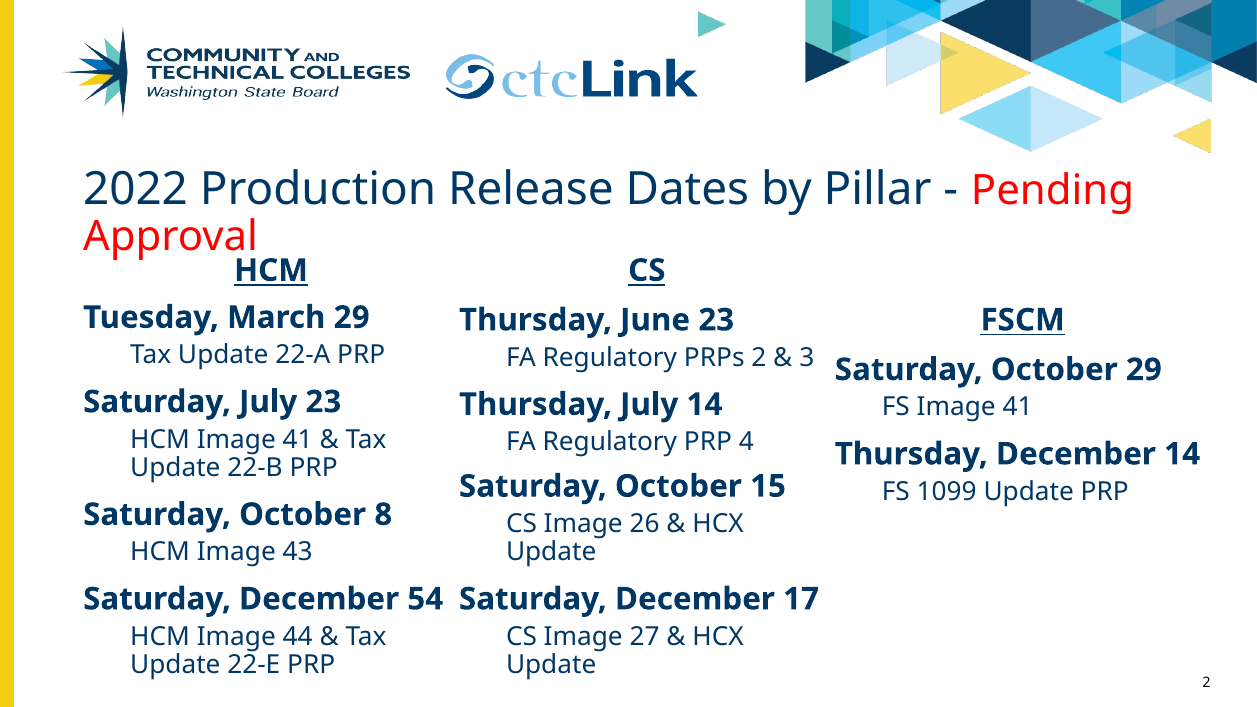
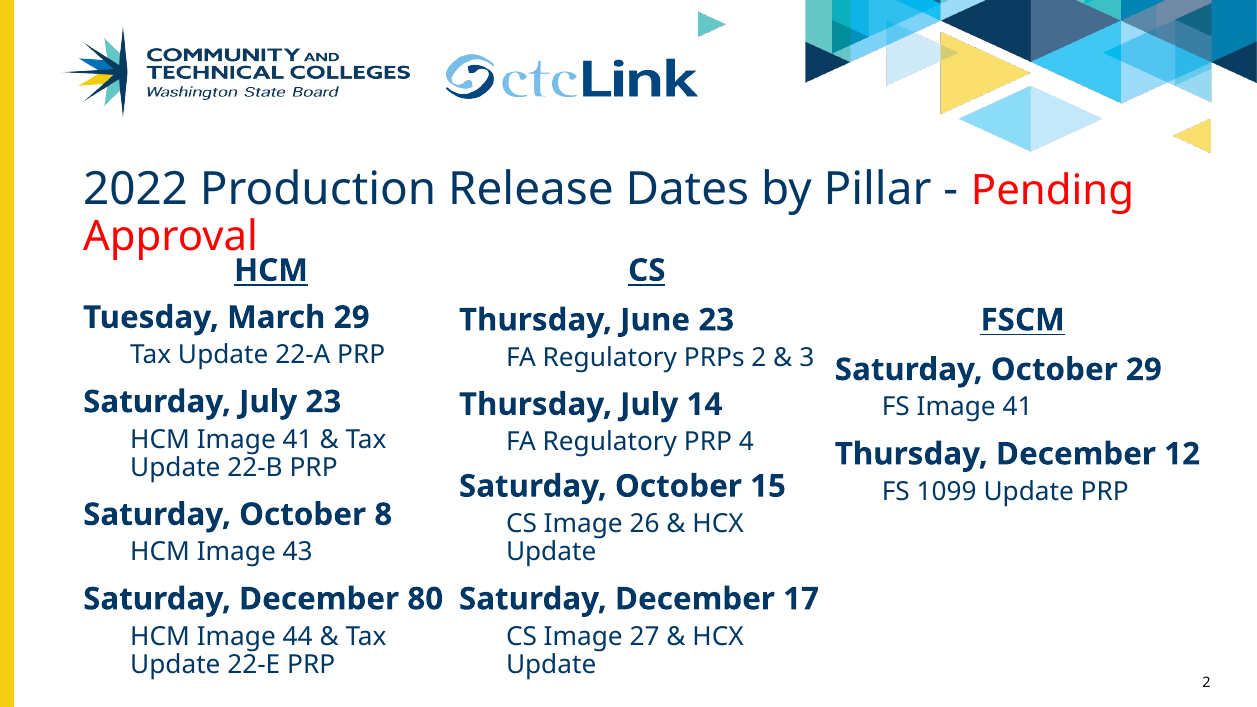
December 14: 14 -> 12
54: 54 -> 80
